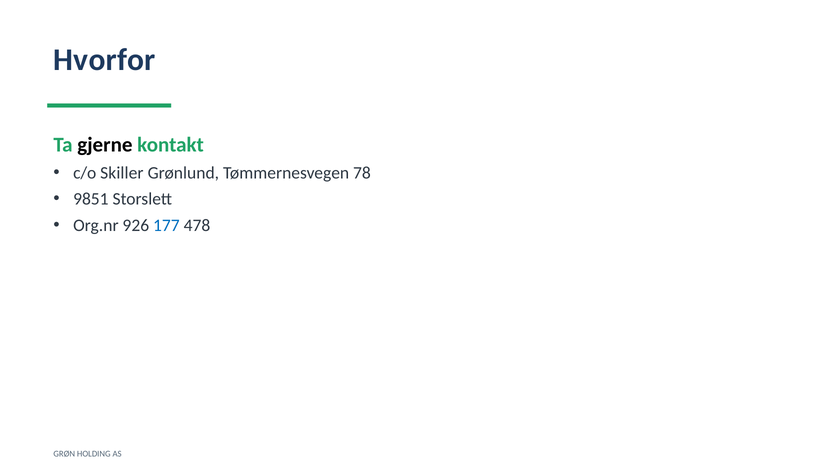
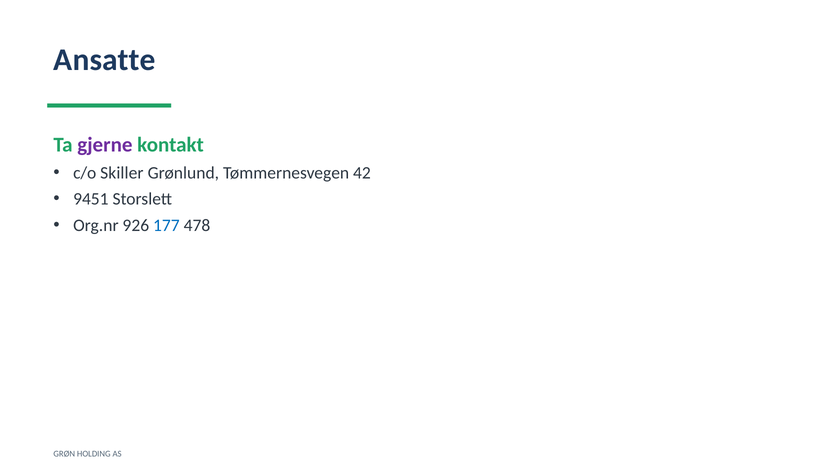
Hvorfor: Hvorfor -> Ansatte
gjerne colour: black -> purple
78: 78 -> 42
9851: 9851 -> 9451
